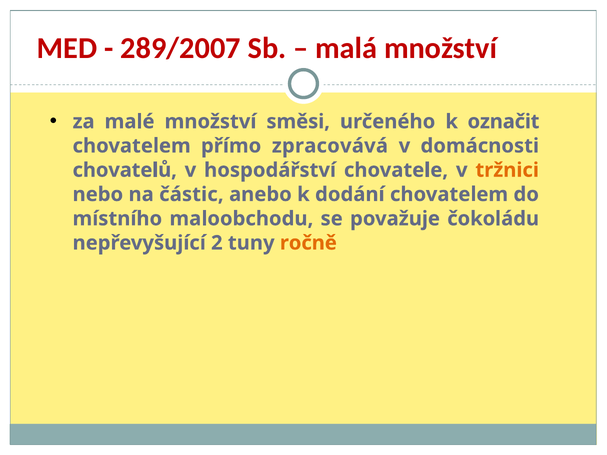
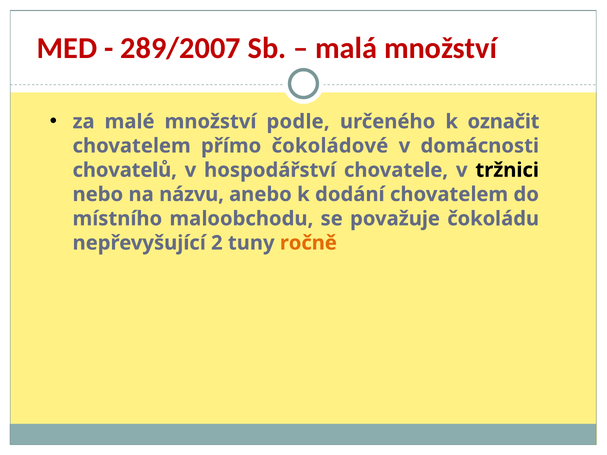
směsi: směsi -> podle
zpracovává: zpracovává -> čokoládové
tržnici colour: orange -> black
částic: částic -> názvu
